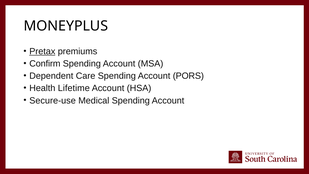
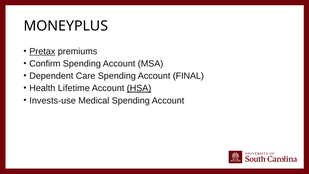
PORS: PORS -> FINAL
HSA underline: none -> present
Secure-use: Secure-use -> Invests-use
